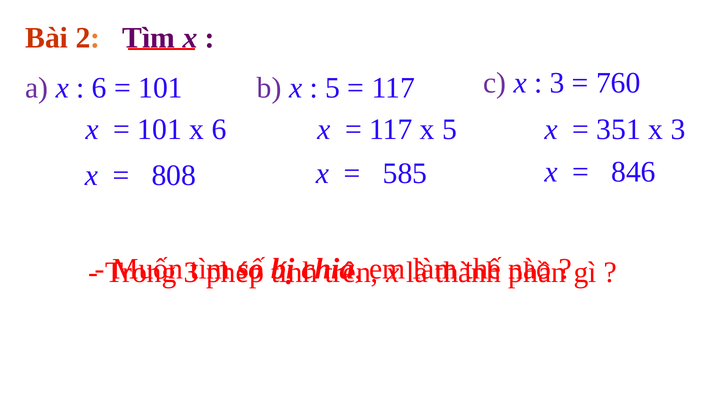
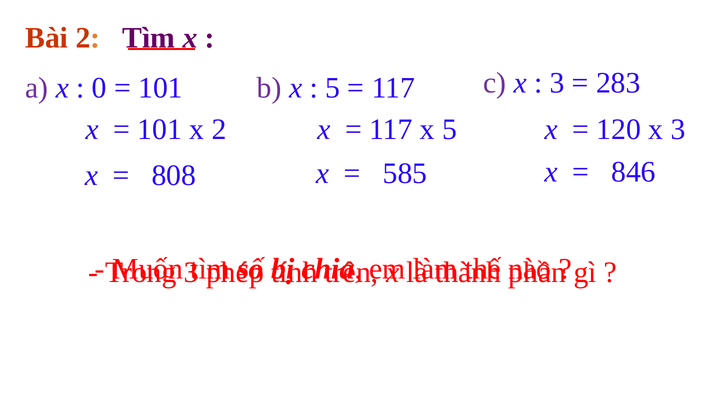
6 at (99, 88): 6 -> 0
760: 760 -> 283
x 6: 6 -> 2
351: 351 -> 120
